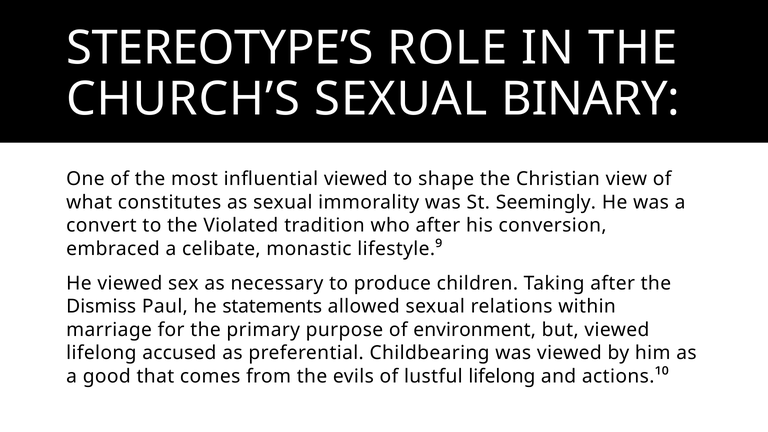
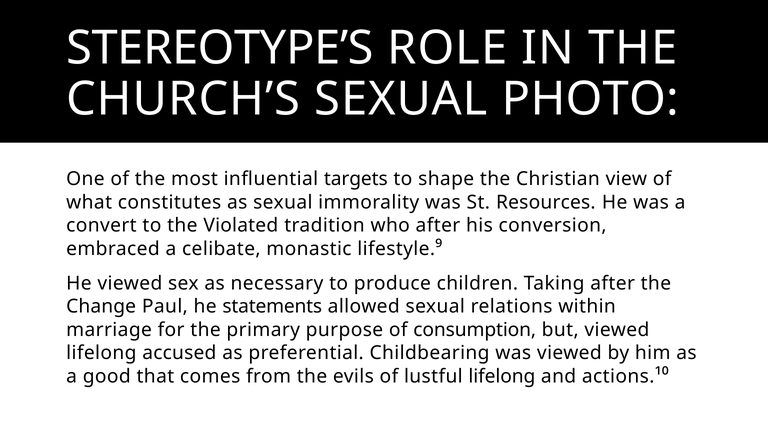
BINARY: BINARY -> PHOTO
influential viewed: viewed -> targets
Seemingly: Seemingly -> Resources
Dismiss: Dismiss -> Change
environment: environment -> consumption
